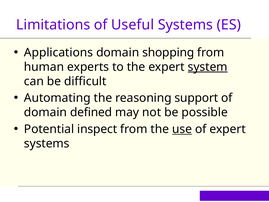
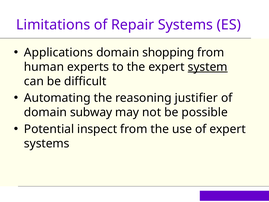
Useful: Useful -> Repair
support: support -> justifier
defined: defined -> subway
use underline: present -> none
